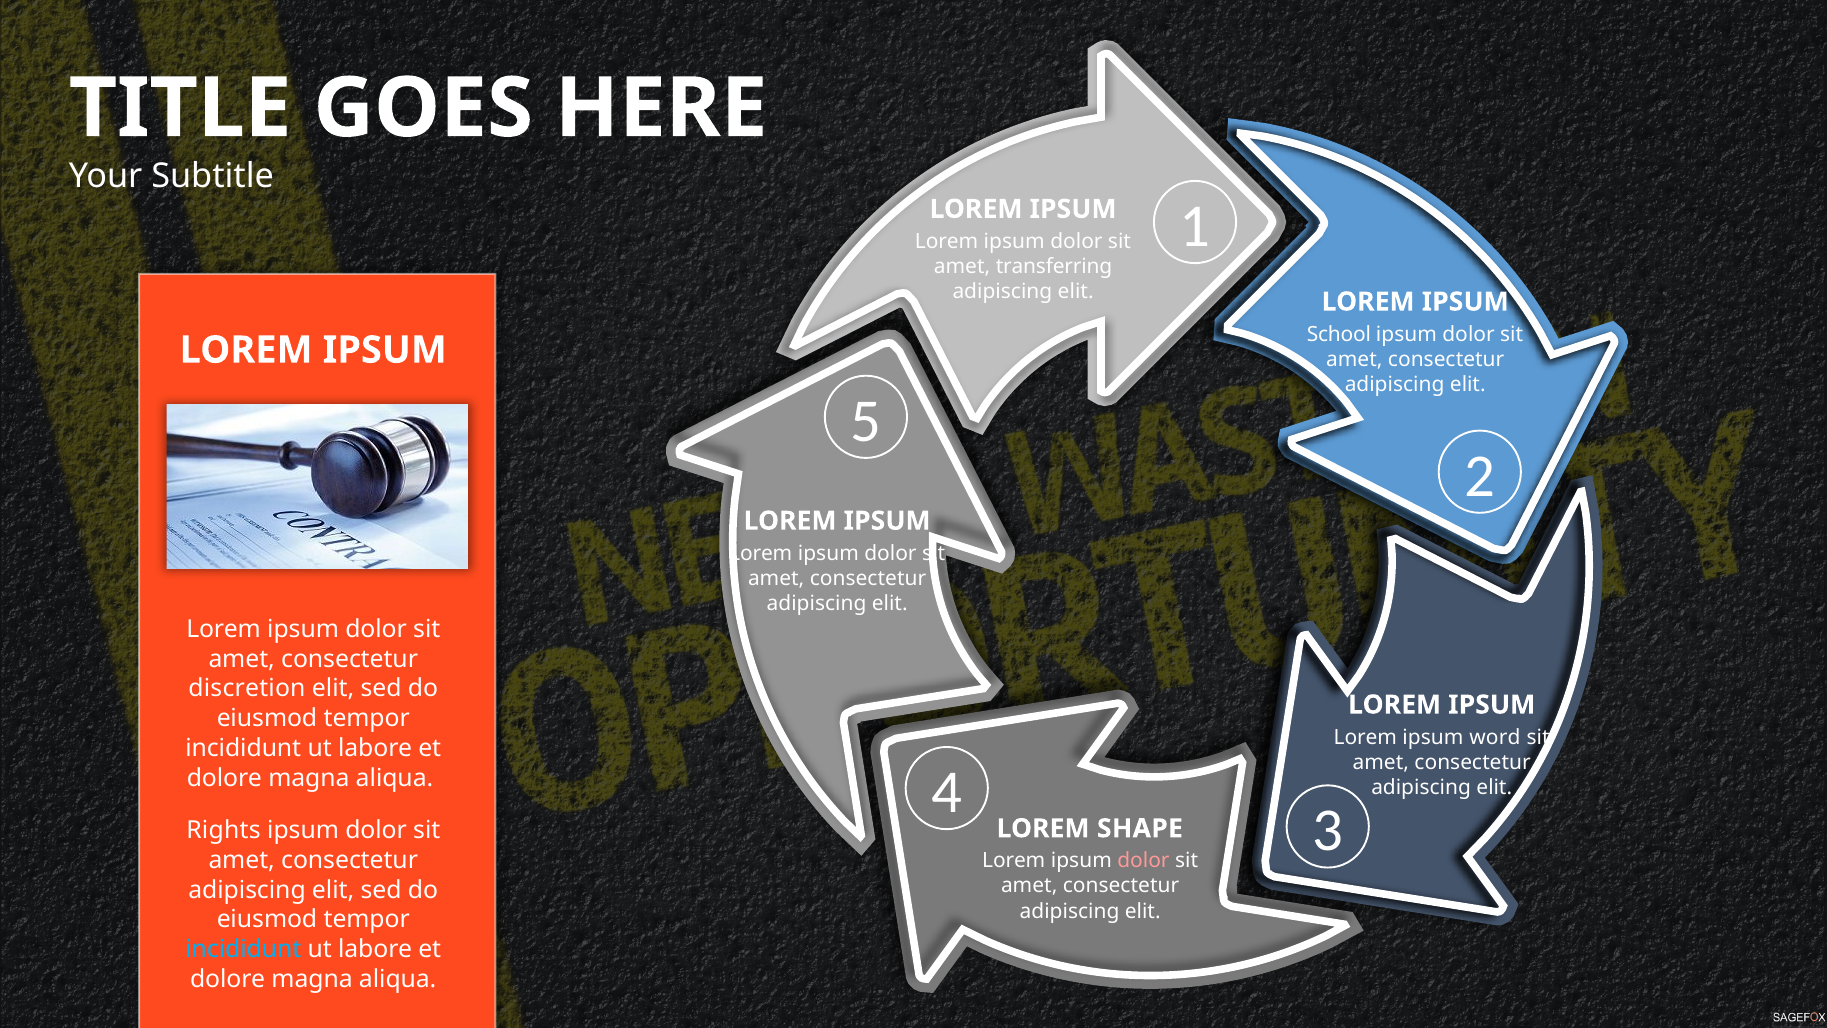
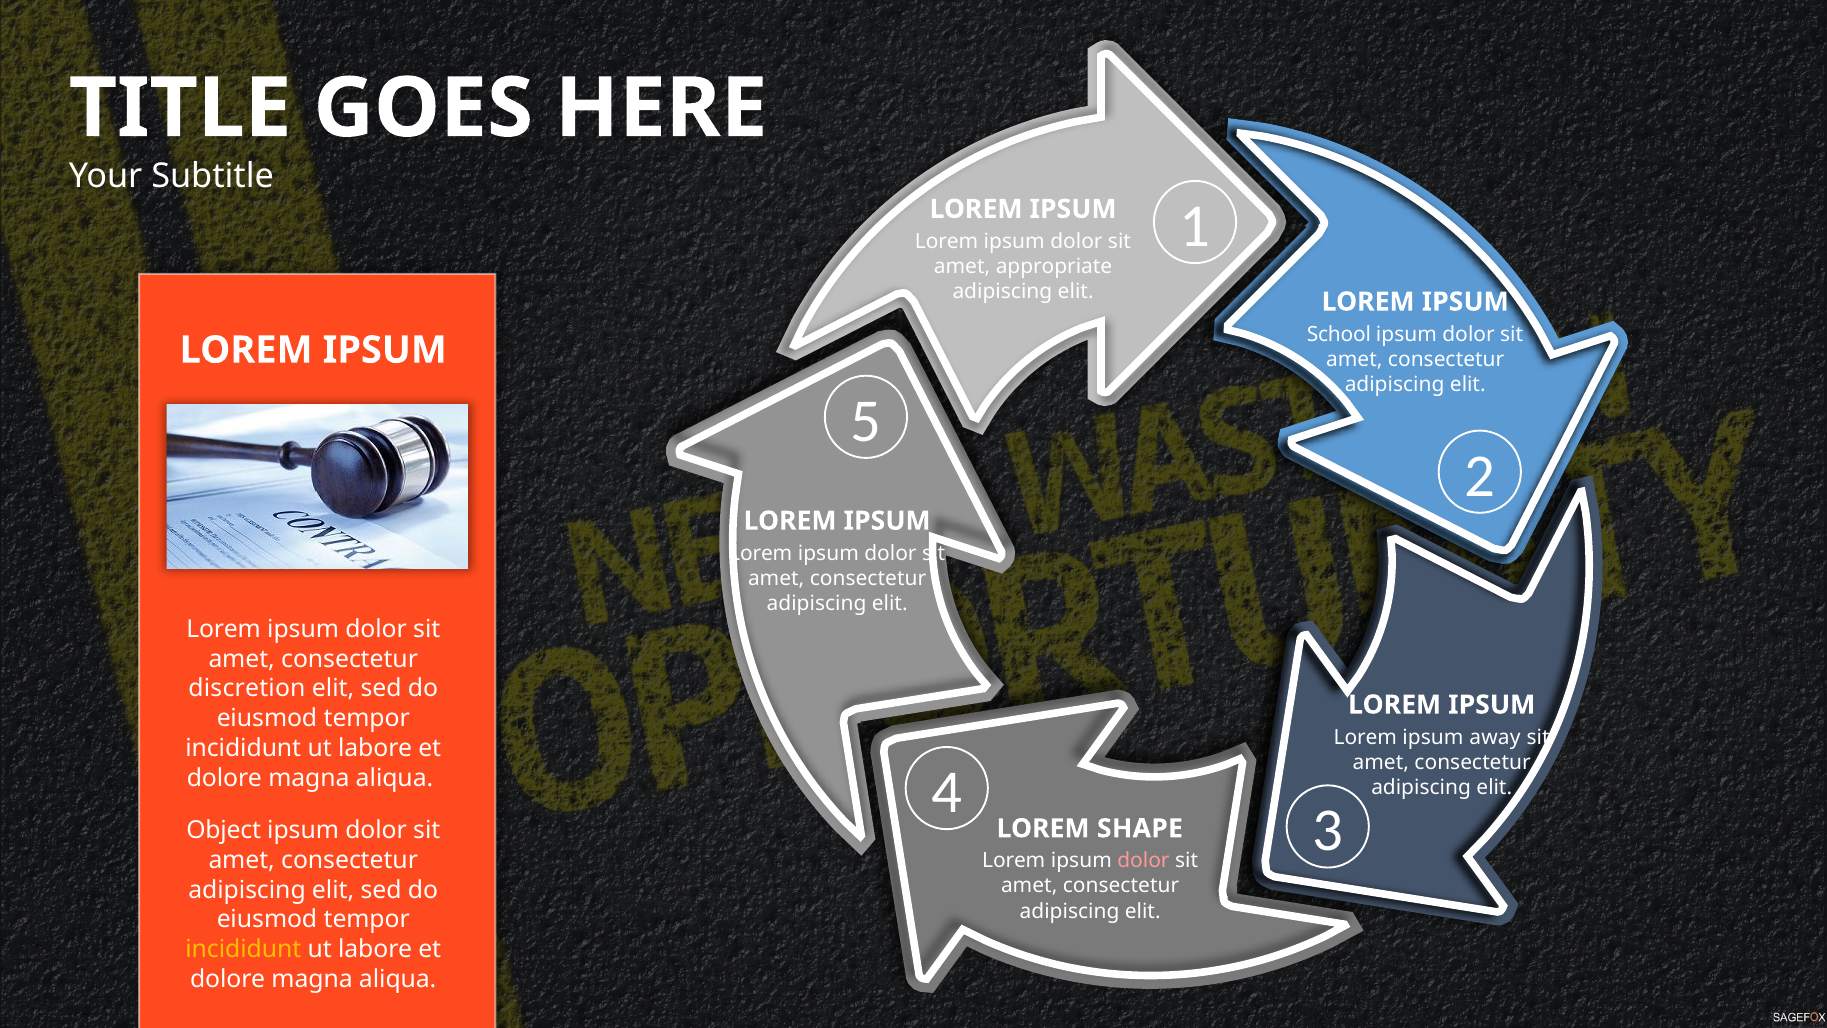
transferring: transferring -> appropriate
word: word -> away
Rights: Rights -> Object
incididunt at (243, 949) colour: light blue -> yellow
